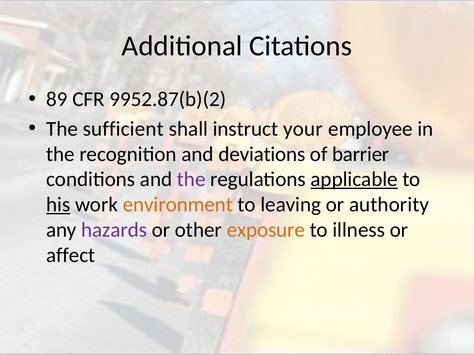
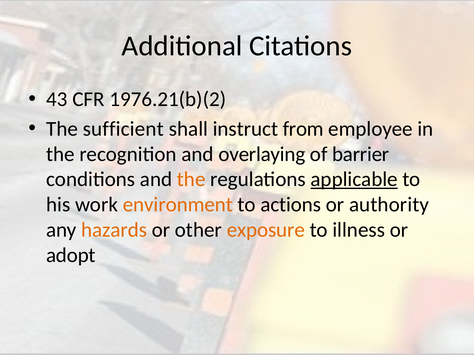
89: 89 -> 43
9952.87(b)(2: 9952.87(b)(2 -> 1976.21(b)(2
your: your -> from
deviations: deviations -> overlaying
the at (191, 180) colour: purple -> orange
his underline: present -> none
leaving: leaving -> actions
hazards colour: purple -> orange
affect: affect -> adopt
